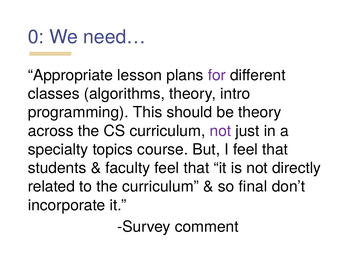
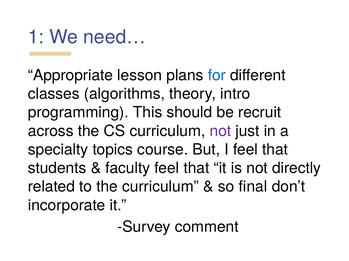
0: 0 -> 1
for colour: purple -> blue
be theory: theory -> recruit
